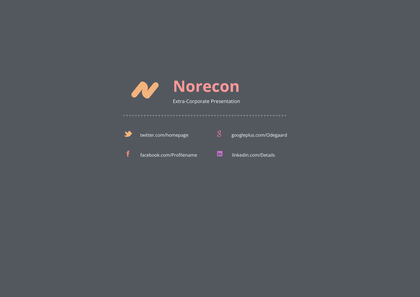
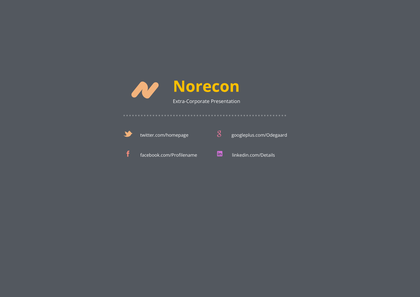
Norecon colour: pink -> yellow
